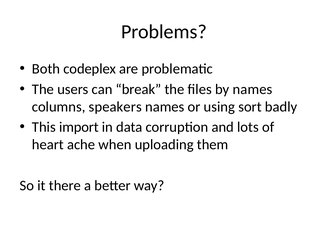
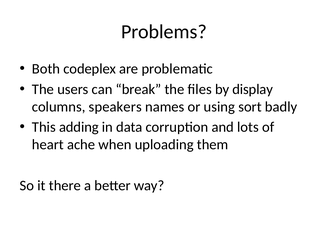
by names: names -> display
import: import -> adding
